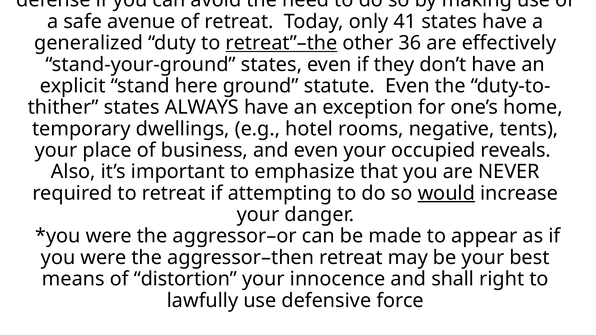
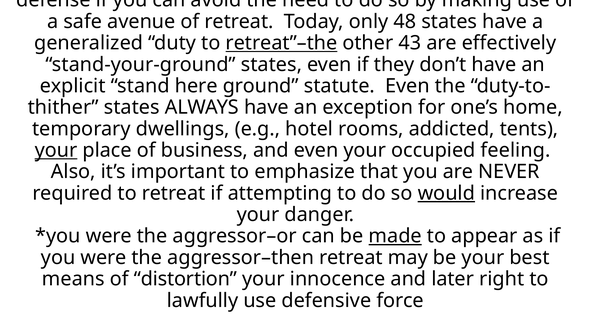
41: 41 -> 48
36: 36 -> 43
negative: negative -> addicted
your at (56, 150) underline: none -> present
reveals: reveals -> feeling
made underline: none -> present
shall: shall -> later
